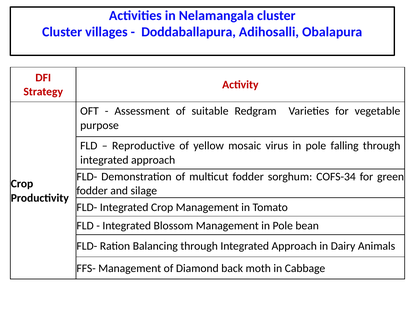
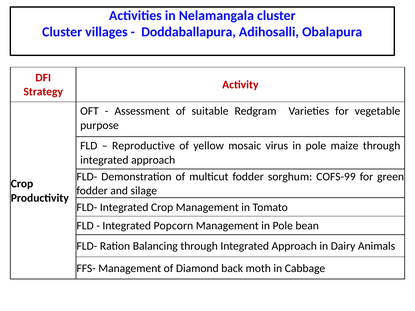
falling: falling -> maize
COFS-34: COFS-34 -> COFS-99
Blossom: Blossom -> Popcorn
